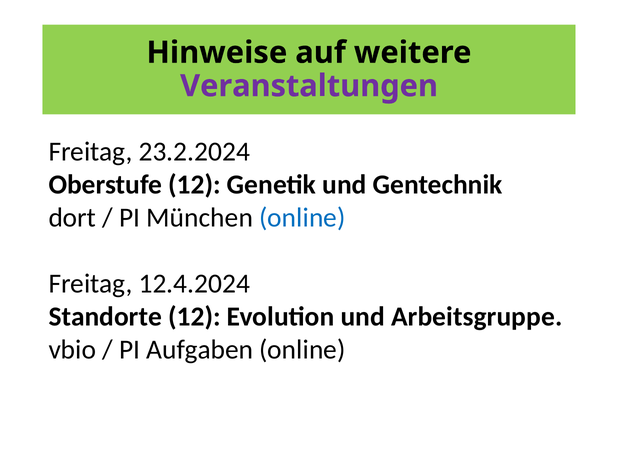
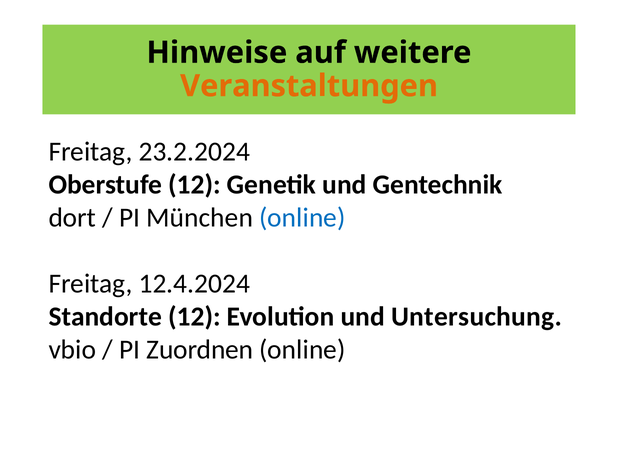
Veranstaltungen colour: purple -> orange
Arbeitsgruppe: Arbeitsgruppe -> Untersuchung
Aufgaben: Aufgaben -> Zuordnen
